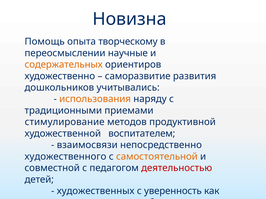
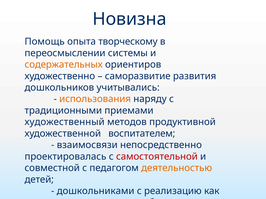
научные: научные -> системы
стимулирование: стимулирование -> художественный
художественного: художественного -> проектировалась
самостоятельной colour: orange -> red
деятельностью colour: red -> orange
художественных: художественных -> дошкольниками
уверенность: уверенность -> реализацию
